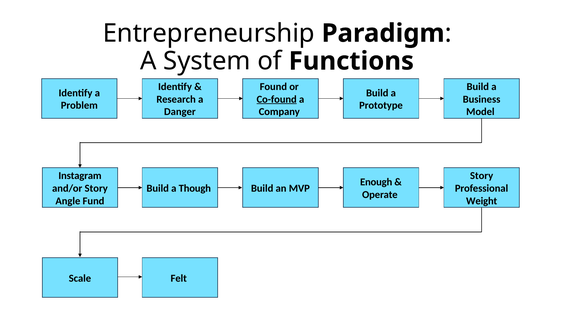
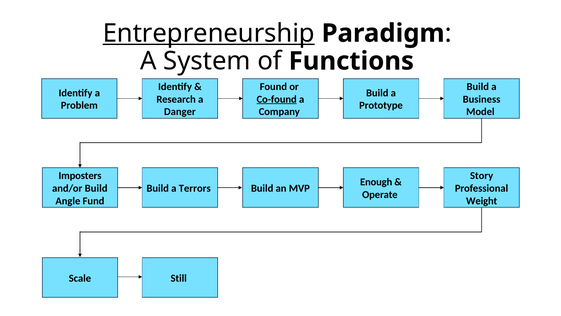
Entrepreneurship underline: none -> present
Instagram: Instagram -> Imposters
and/or Story: Story -> Build
Though: Though -> Terrors
Felt: Felt -> Still
